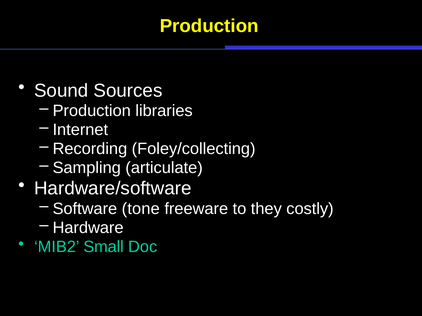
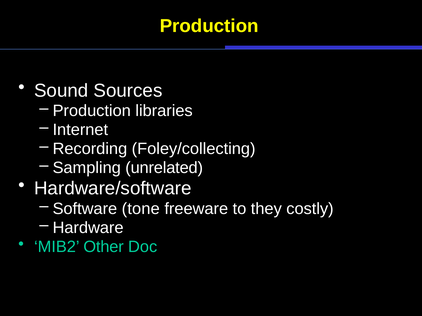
articulate: articulate -> unrelated
Small: Small -> Other
